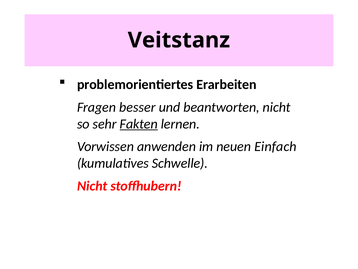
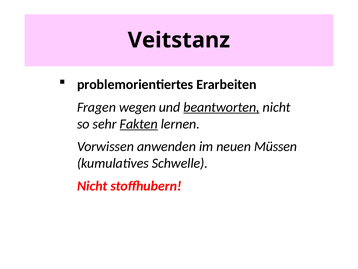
besser: besser -> wegen
beantworten underline: none -> present
Einfach: Einfach -> Müssen
